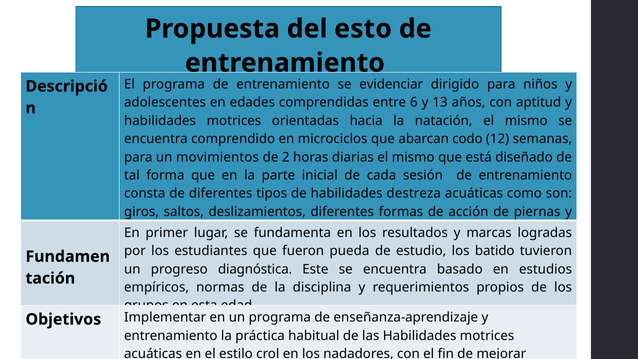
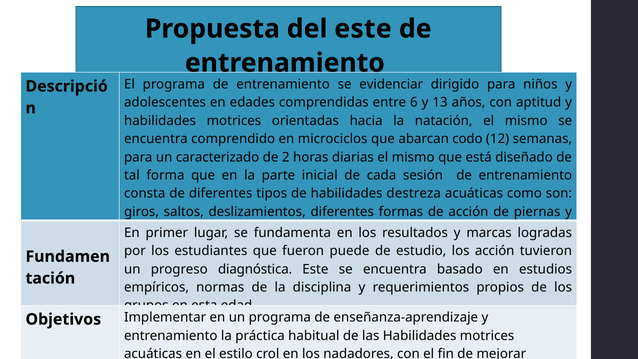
del esto: esto -> este
un movimientos: movimientos -> caracterizado
pueda: pueda -> puede
los batido: batido -> acción
